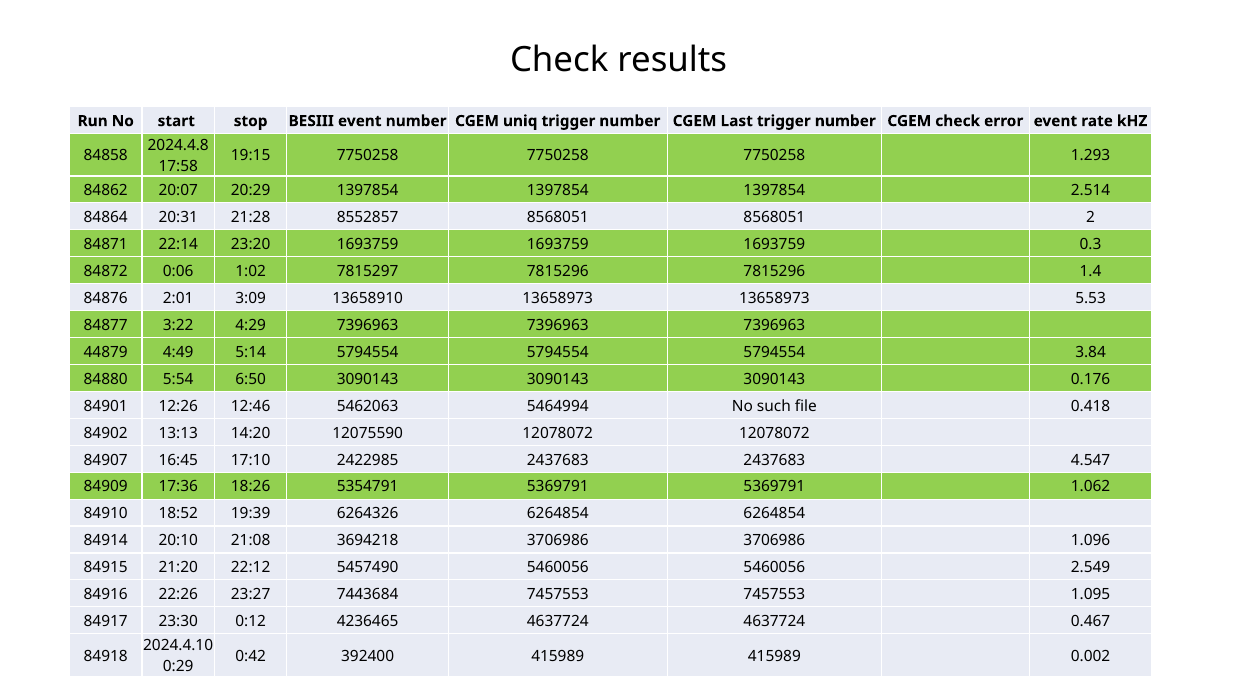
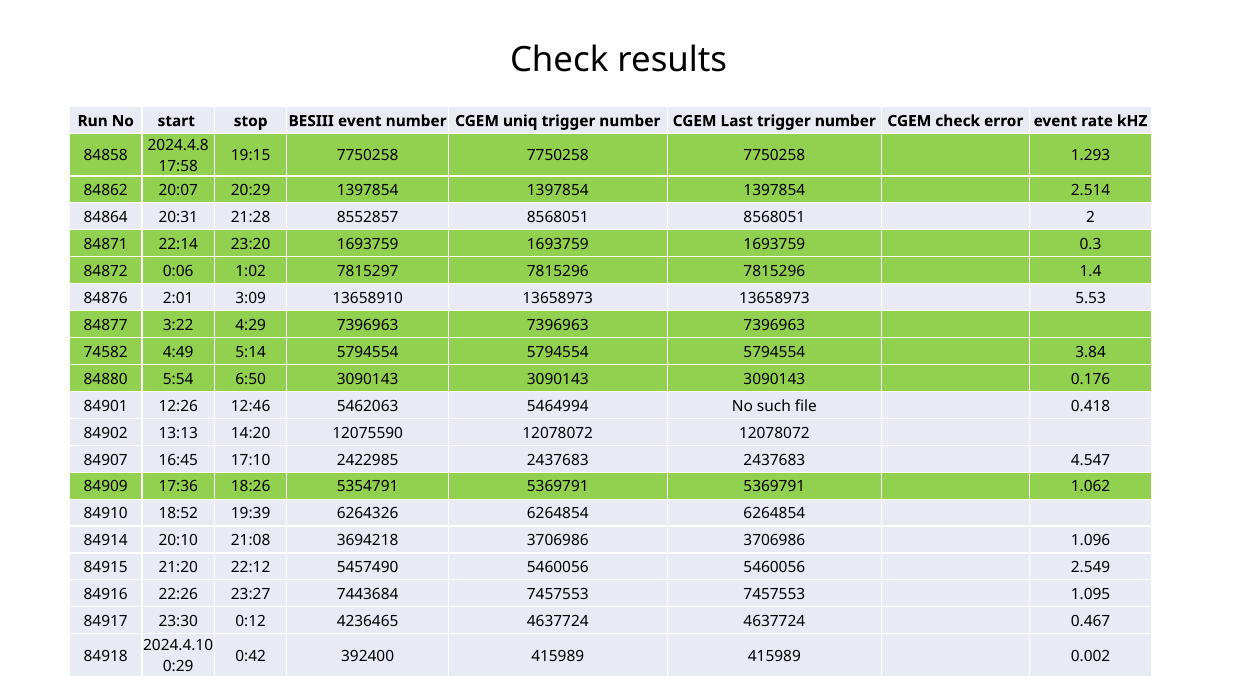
44879: 44879 -> 74582
